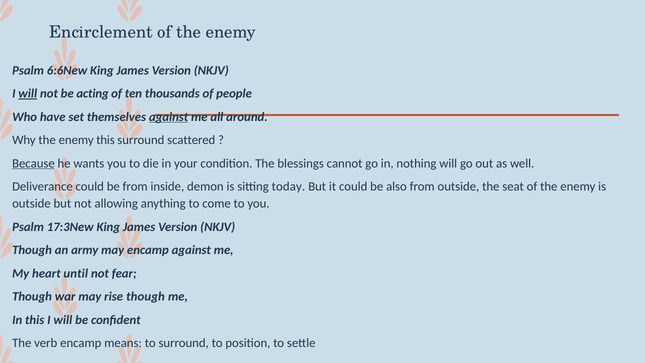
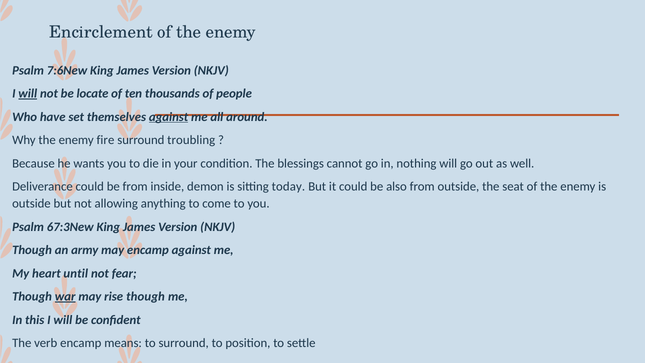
6:6New: 6:6New -> 7:6New
acting: acting -> locate
enemy this: this -> fire
scattered: scattered -> troubling
Because underline: present -> none
17:3New: 17:3New -> 67:3New
war underline: none -> present
